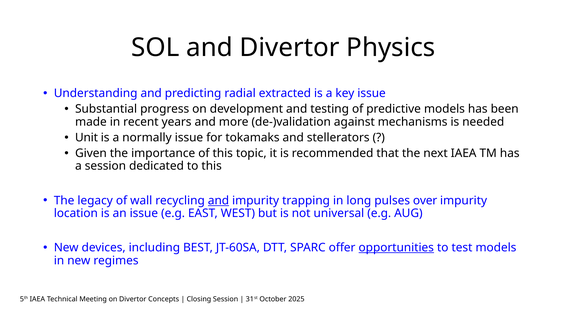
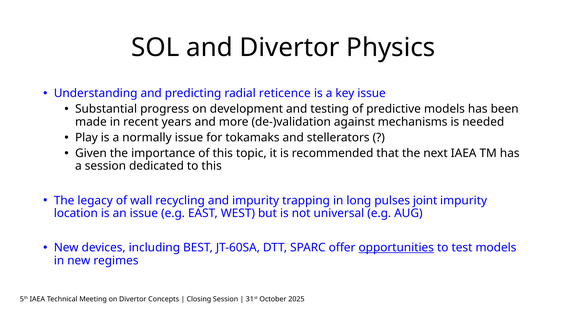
extracted: extracted -> reticence
Unit: Unit -> Play
and at (218, 200) underline: present -> none
over: over -> joint
